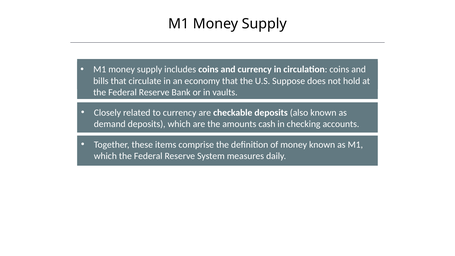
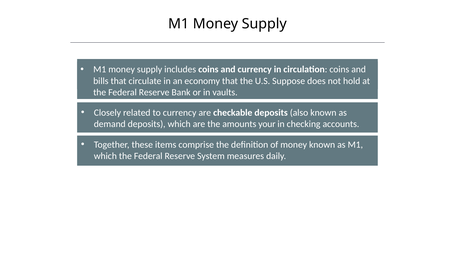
cash: cash -> your
